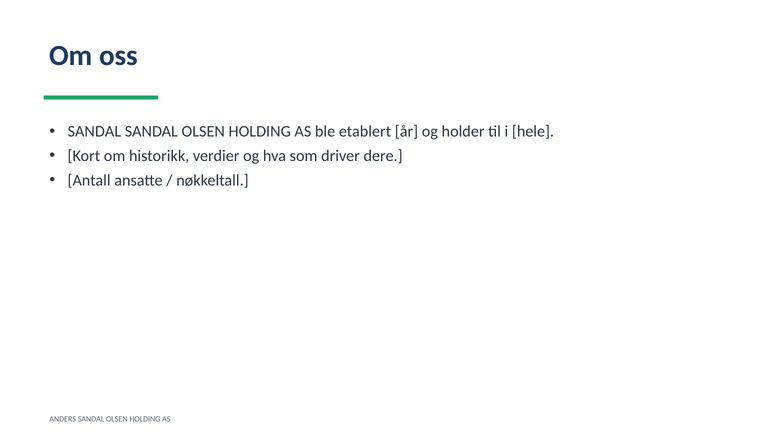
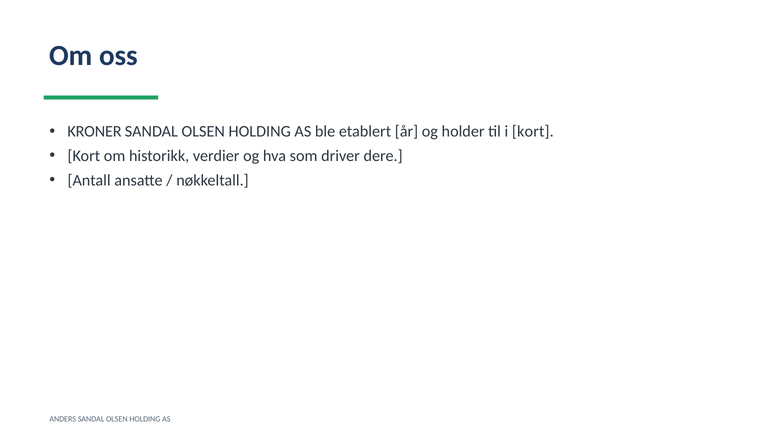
SANDAL at (94, 131): SANDAL -> KRONER
i hele: hele -> kort
